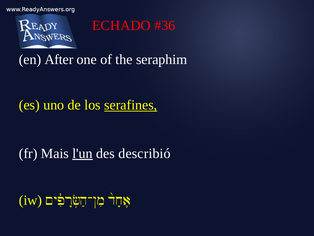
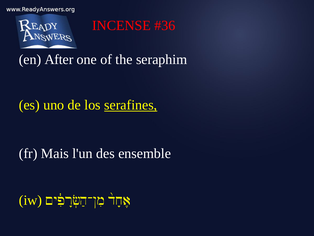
ECHADO: ECHADO -> INCENSE
l'un underline: present -> none
describió: describió -> ensemble
